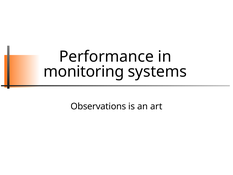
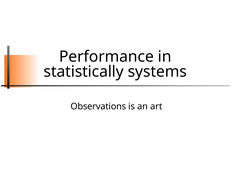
monitoring: monitoring -> statistically
